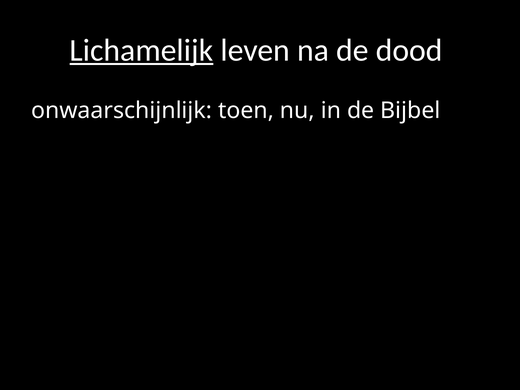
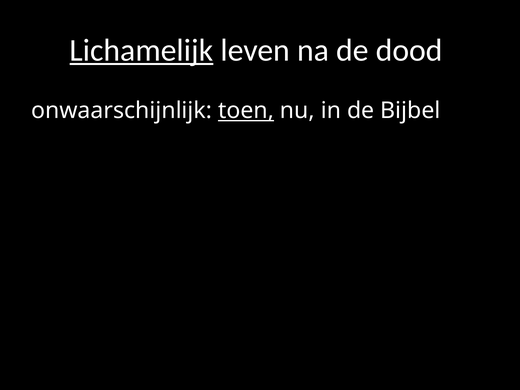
toen underline: none -> present
